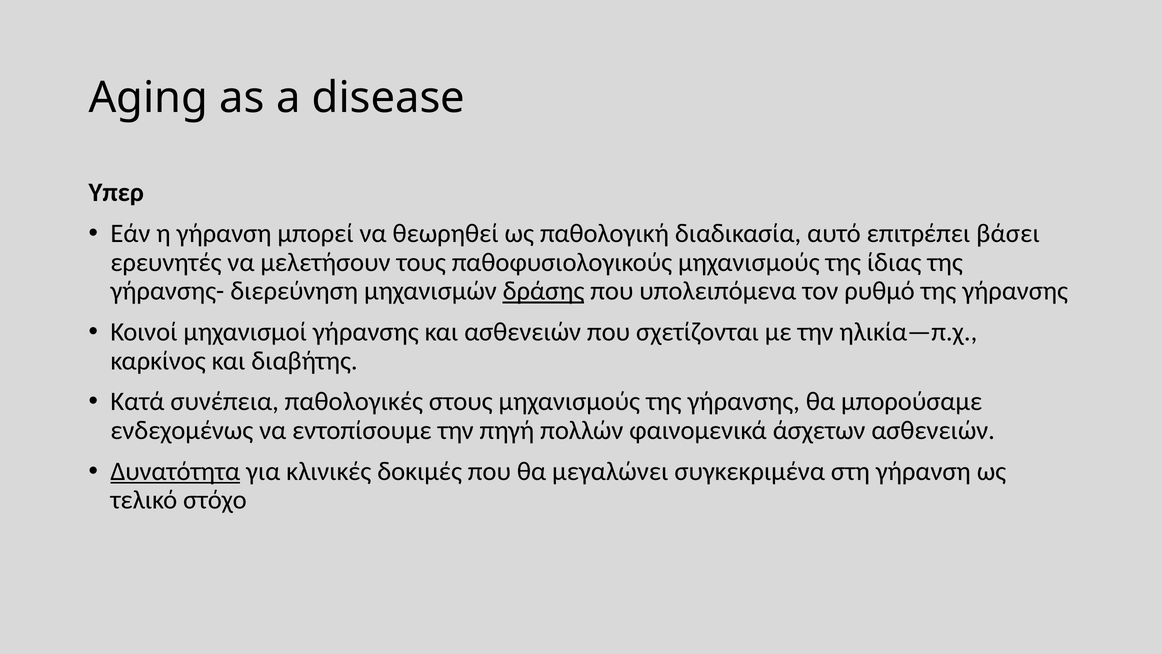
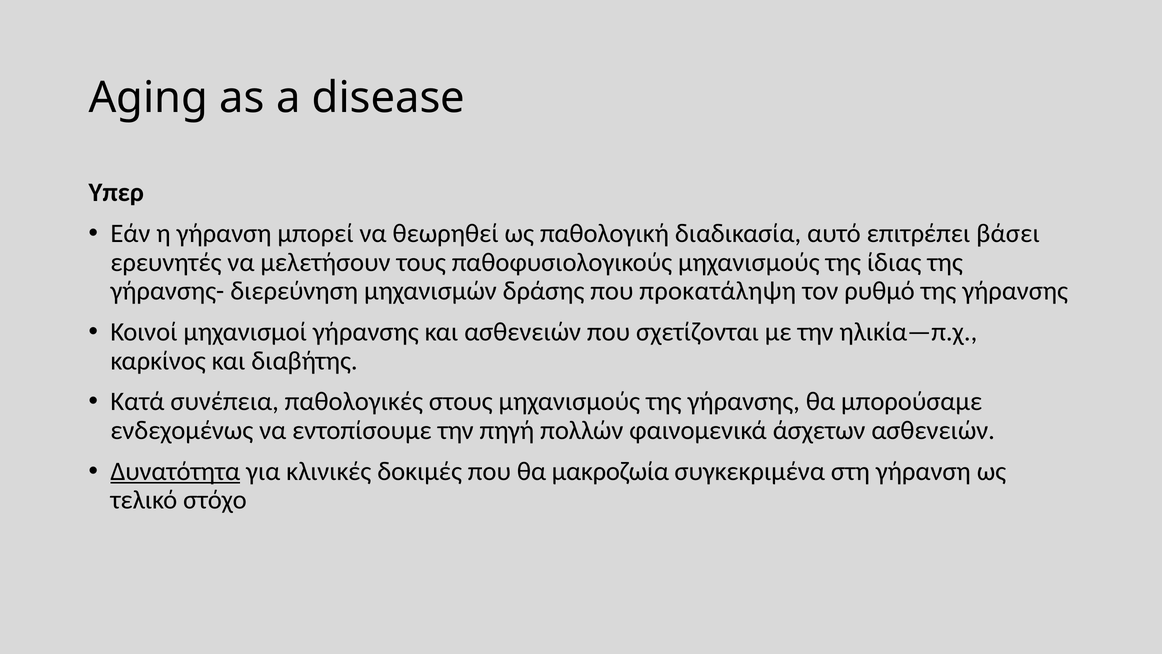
δράσης underline: present -> none
υπολειπόμενα: υπολειπόμενα -> προκατάληψη
μεγαλώνει: μεγαλώνει -> μακροζωία
